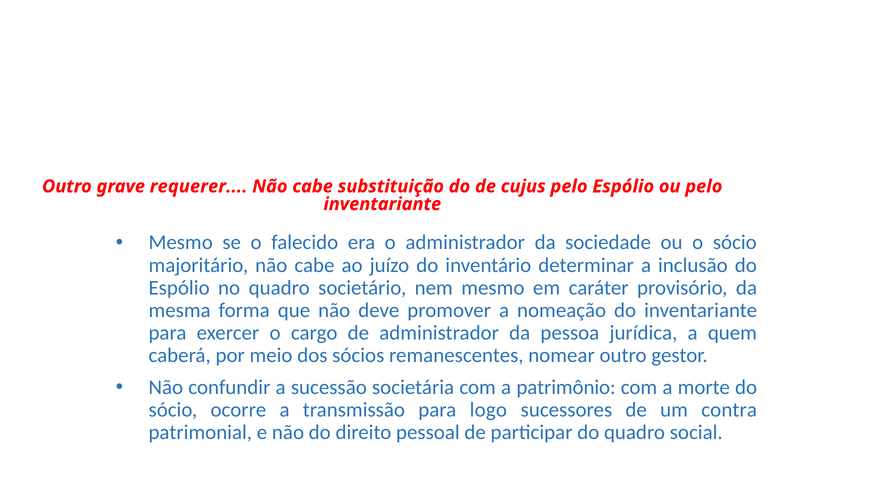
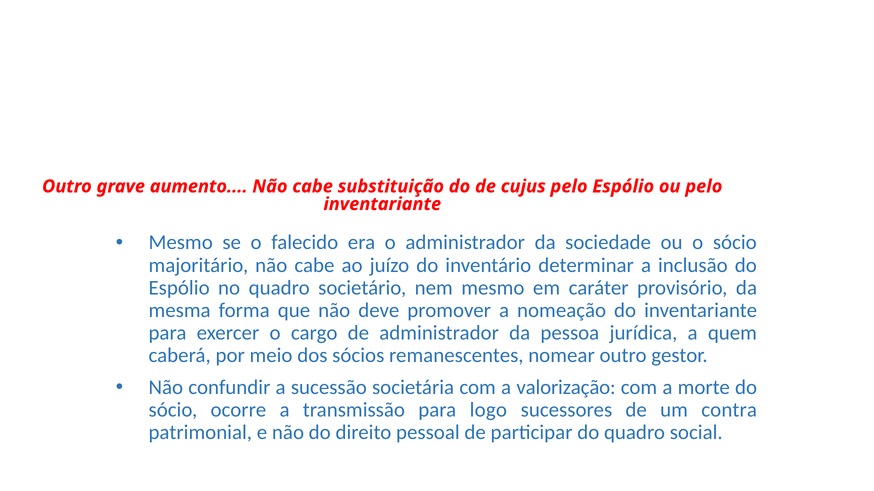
requerer: requerer -> aumento
patrimônio: patrimônio -> valorização
